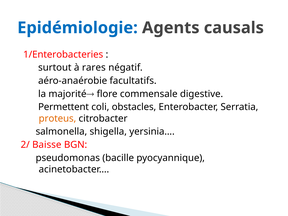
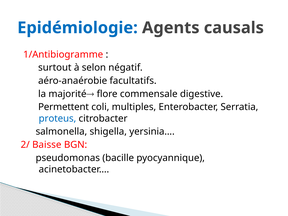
1/Enterobacteries: 1/Enterobacteries -> 1/Antibiogramme
rares: rares -> selon
obstacles: obstacles -> multiples
proteus colour: orange -> blue
